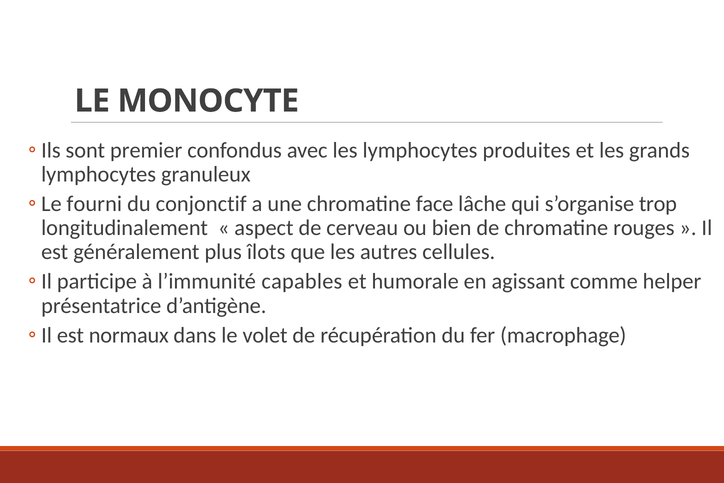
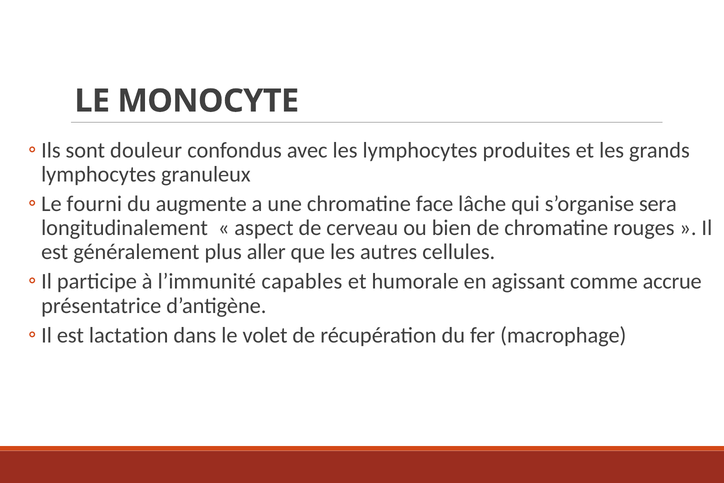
premier: premier -> douleur
conjonctif: conjonctif -> augmente
trop: trop -> sera
îlots: îlots -> aller
helper: helper -> accrue
normaux: normaux -> lactation
